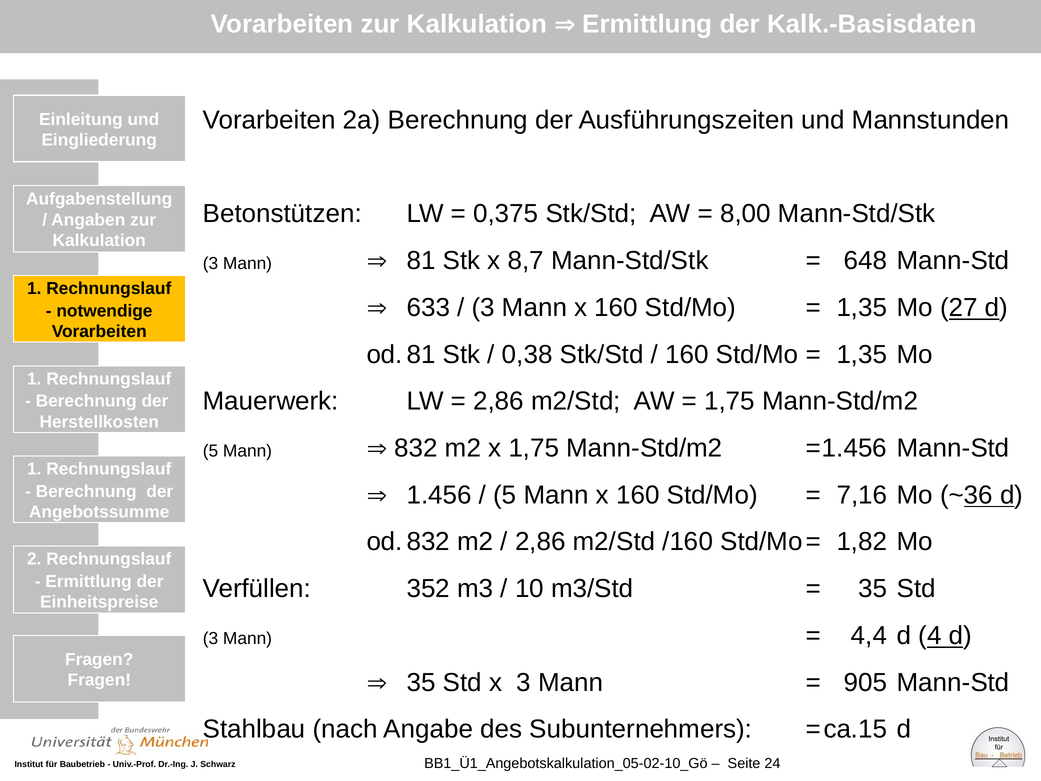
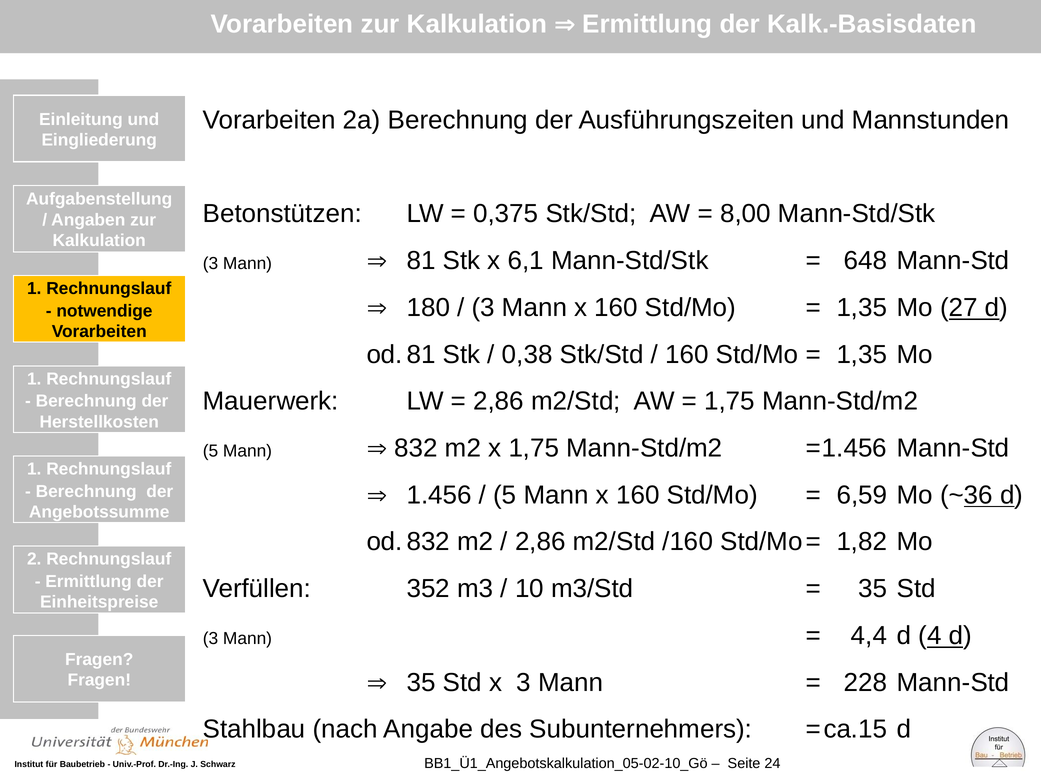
8,7: 8,7 -> 6,1
633: 633 -> 180
7,16: 7,16 -> 6,59
905: 905 -> 228
